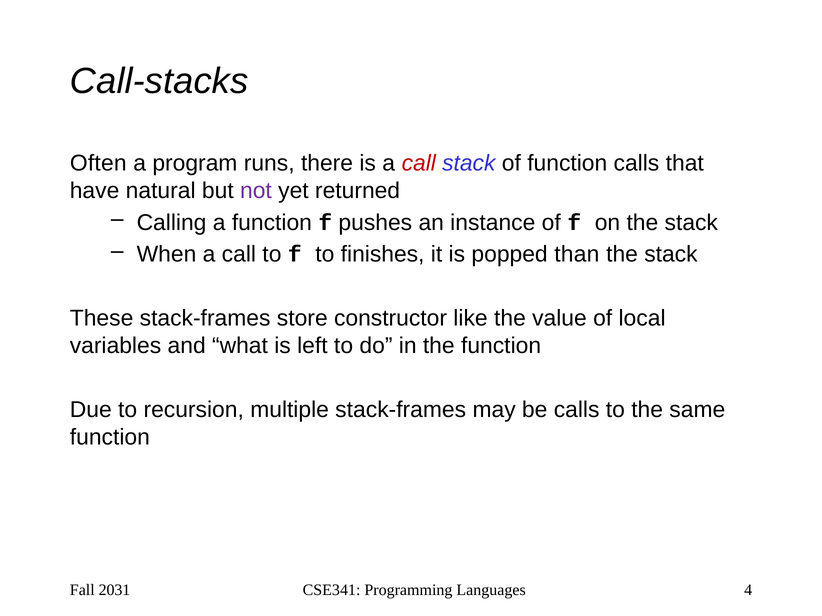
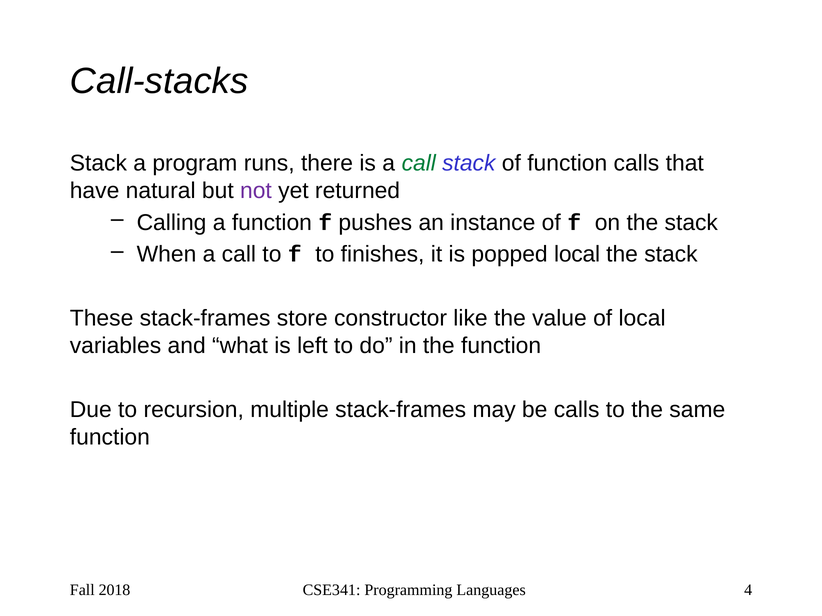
Often at (98, 163): Often -> Stack
call at (419, 163) colour: red -> green
popped than: than -> local
2031: 2031 -> 2018
